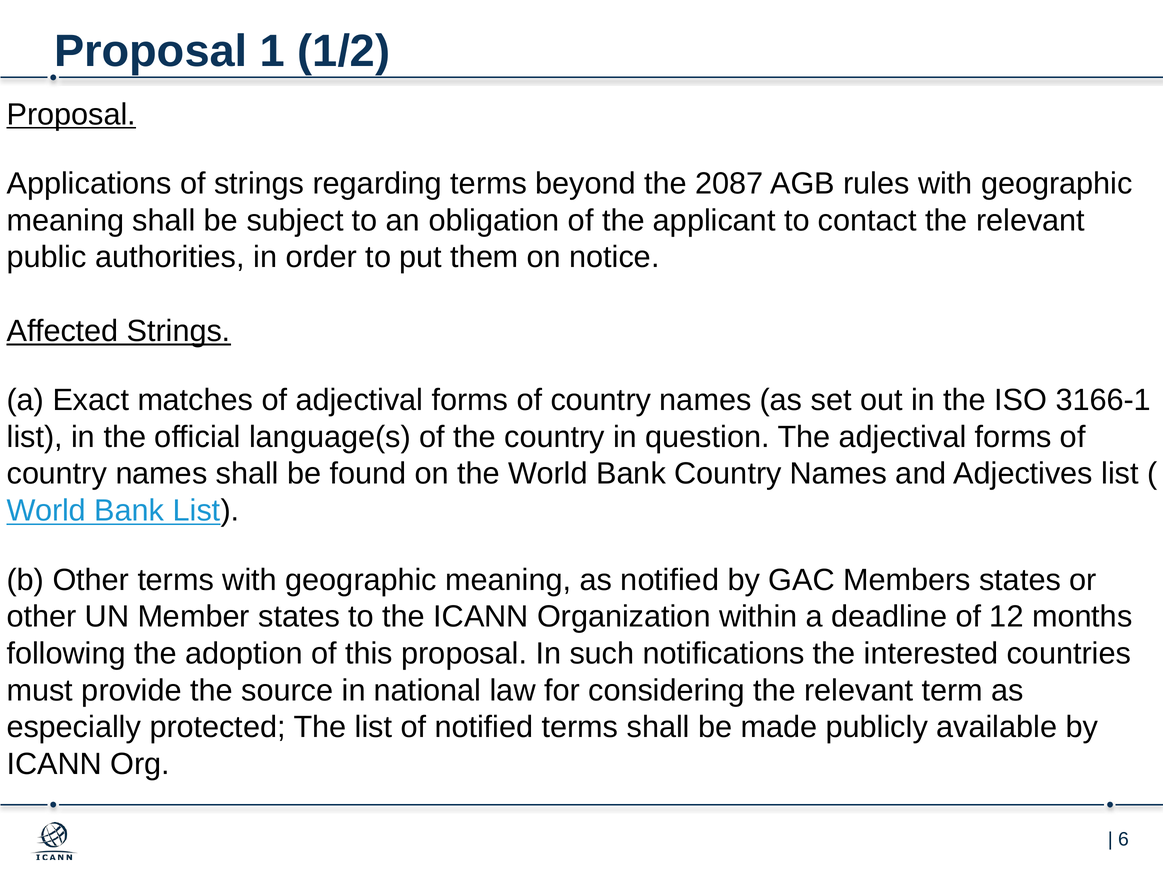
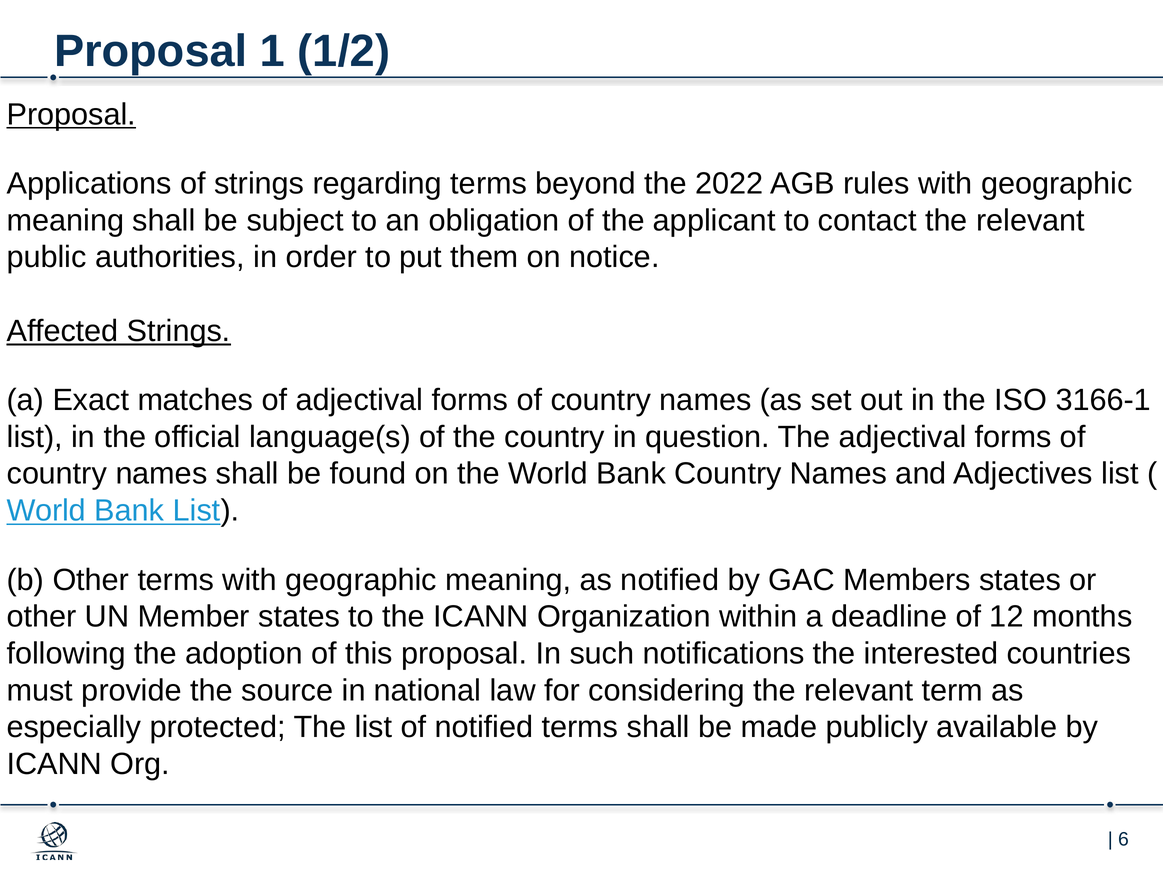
2087: 2087 -> 2022
